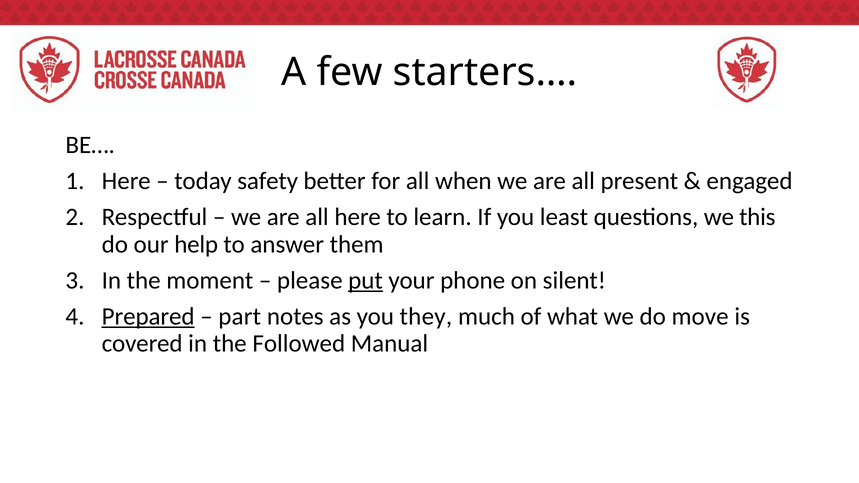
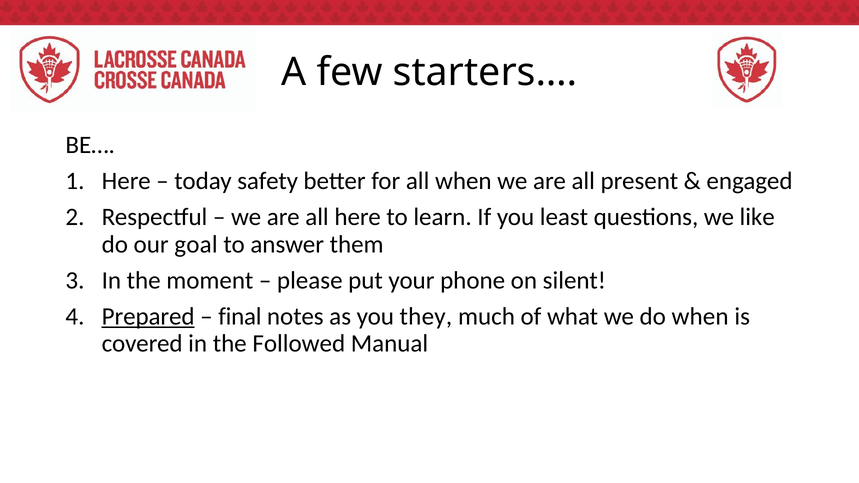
this: this -> like
help: help -> goal
put underline: present -> none
part: part -> final
do move: move -> when
